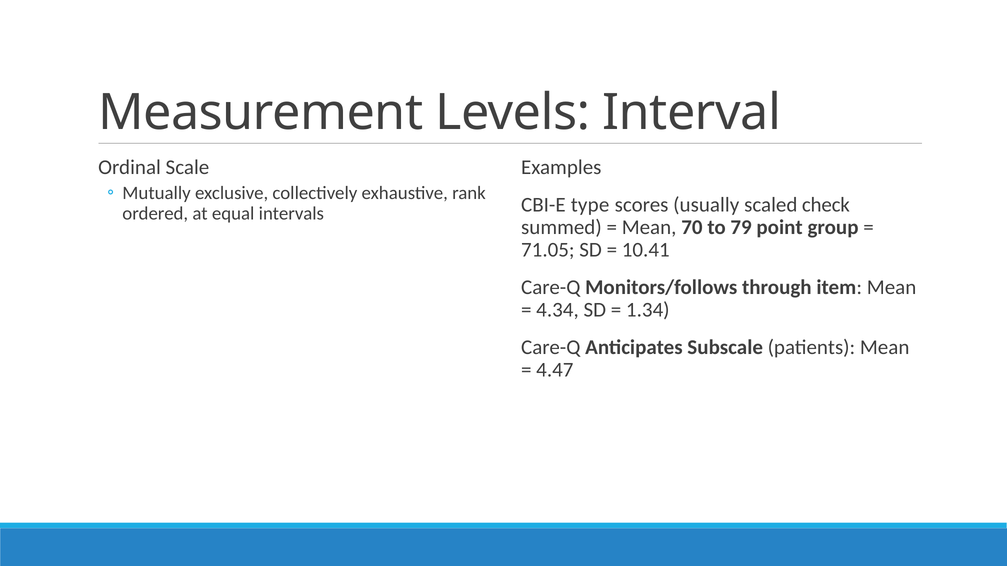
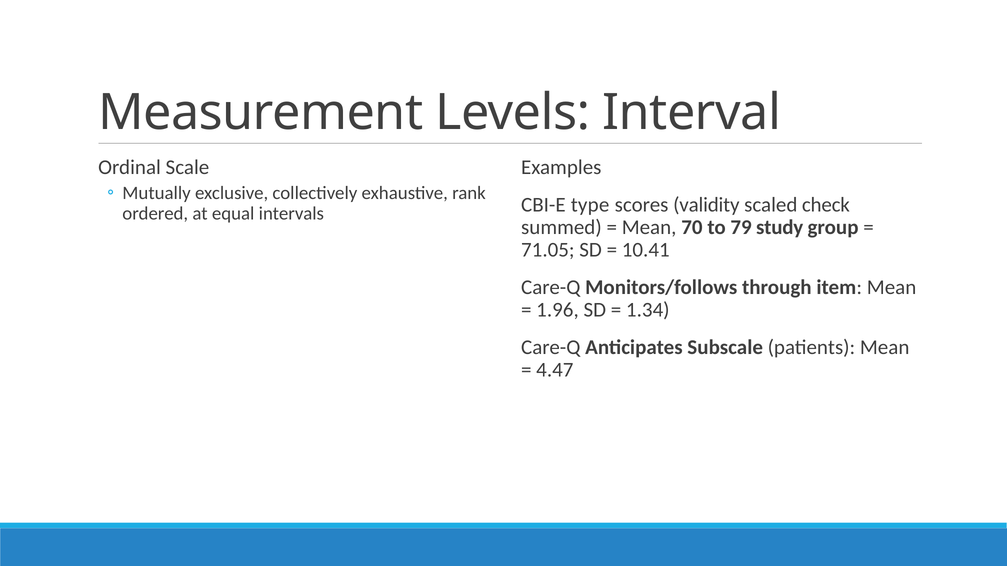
usually: usually -> validity
point: point -> study
4.34: 4.34 -> 1.96
